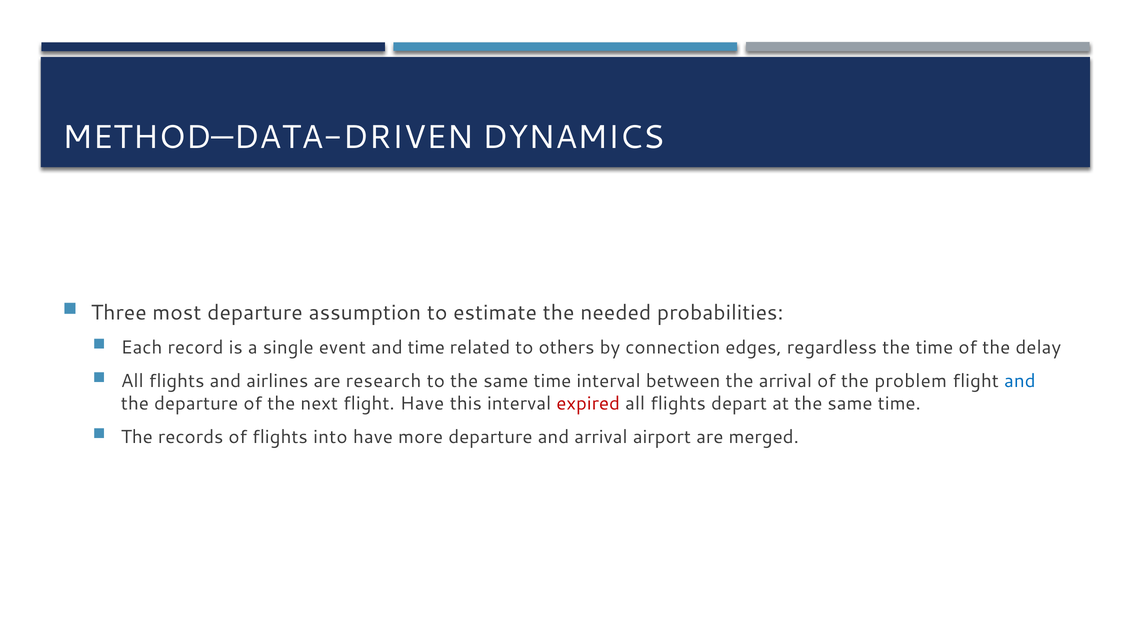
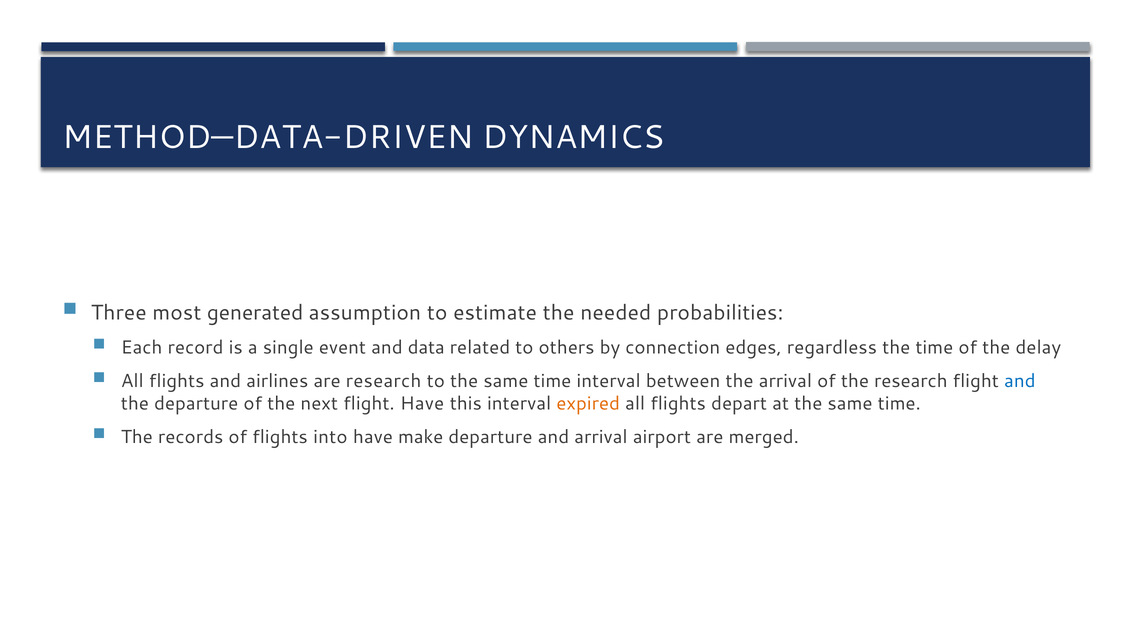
most departure: departure -> generated
and time: time -> data
the problem: problem -> research
expired colour: red -> orange
more: more -> make
